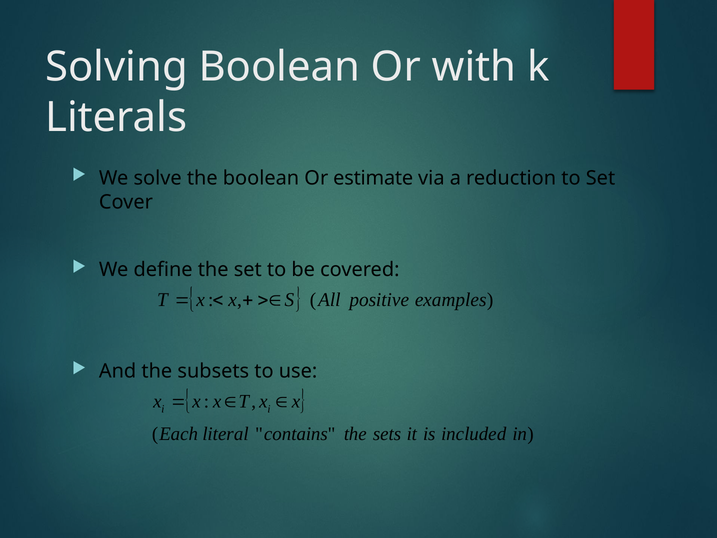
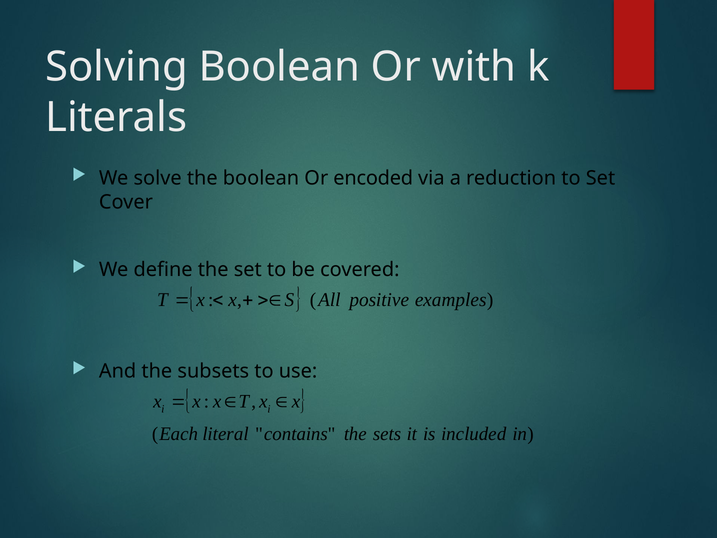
estimate: estimate -> encoded
